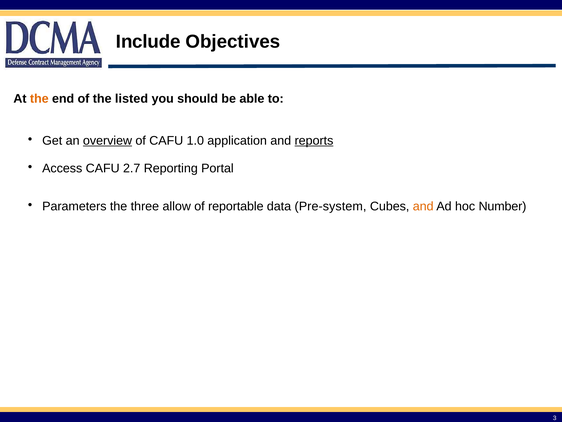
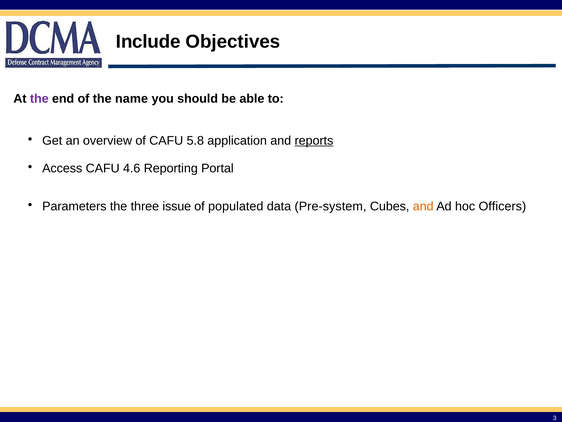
the at (39, 98) colour: orange -> purple
listed: listed -> name
overview underline: present -> none
1.0: 1.0 -> 5.8
2.7: 2.7 -> 4.6
allow: allow -> issue
reportable: reportable -> populated
Number: Number -> Officers
